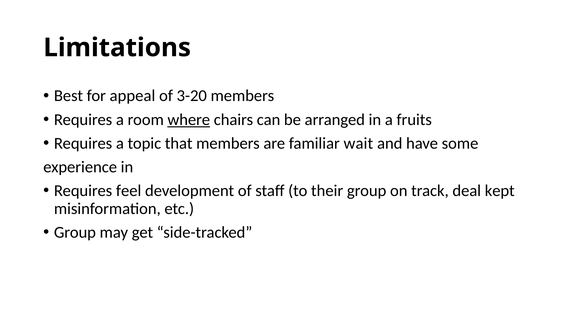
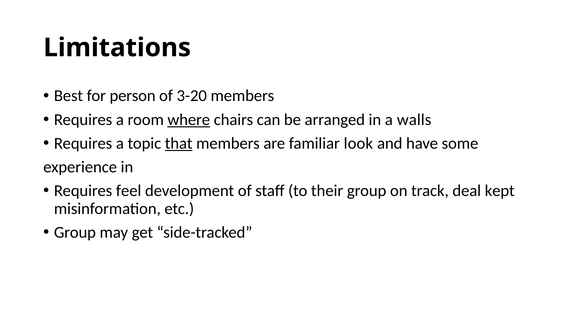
appeal: appeal -> person
fruits: fruits -> walls
that underline: none -> present
wait: wait -> look
